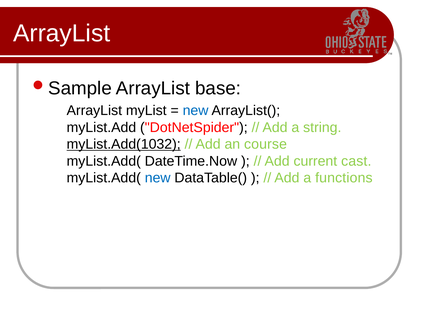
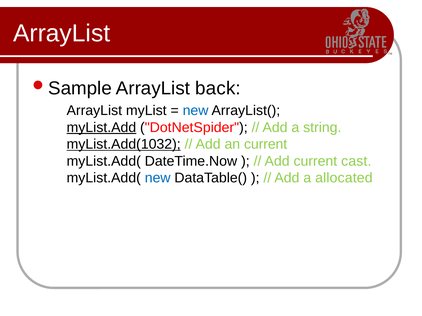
base: base -> back
myList.Add underline: none -> present
an course: course -> current
functions: functions -> allocated
